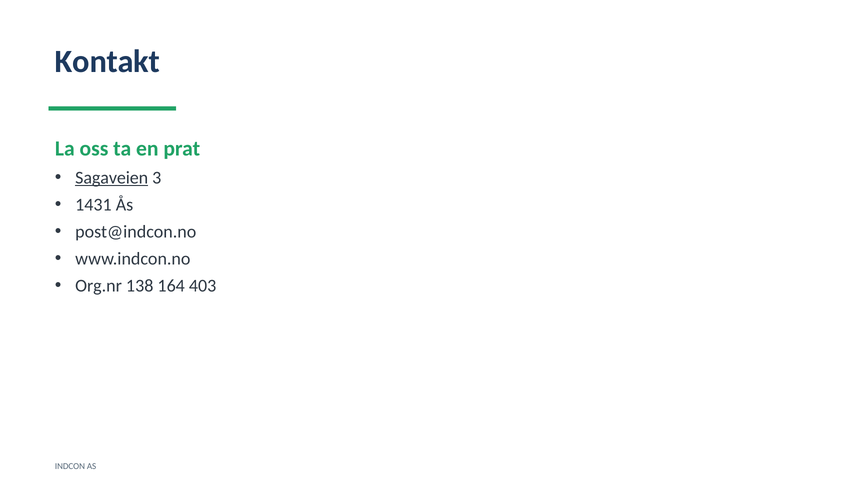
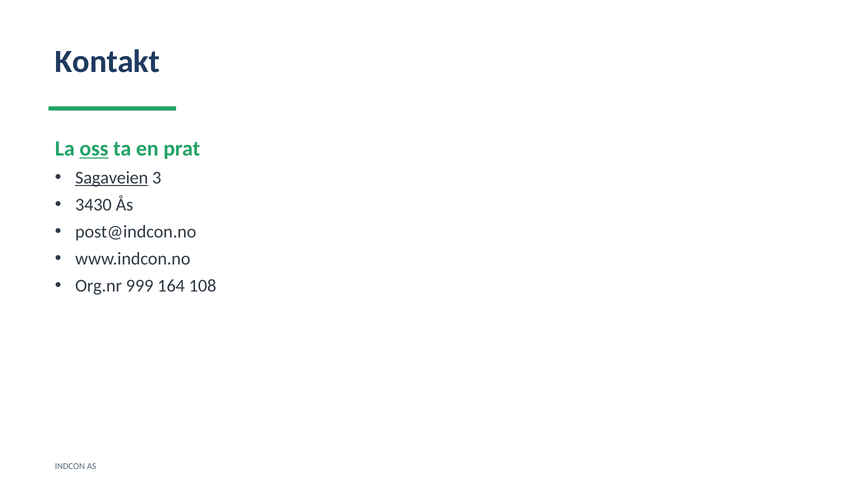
oss underline: none -> present
1431: 1431 -> 3430
138: 138 -> 999
403: 403 -> 108
